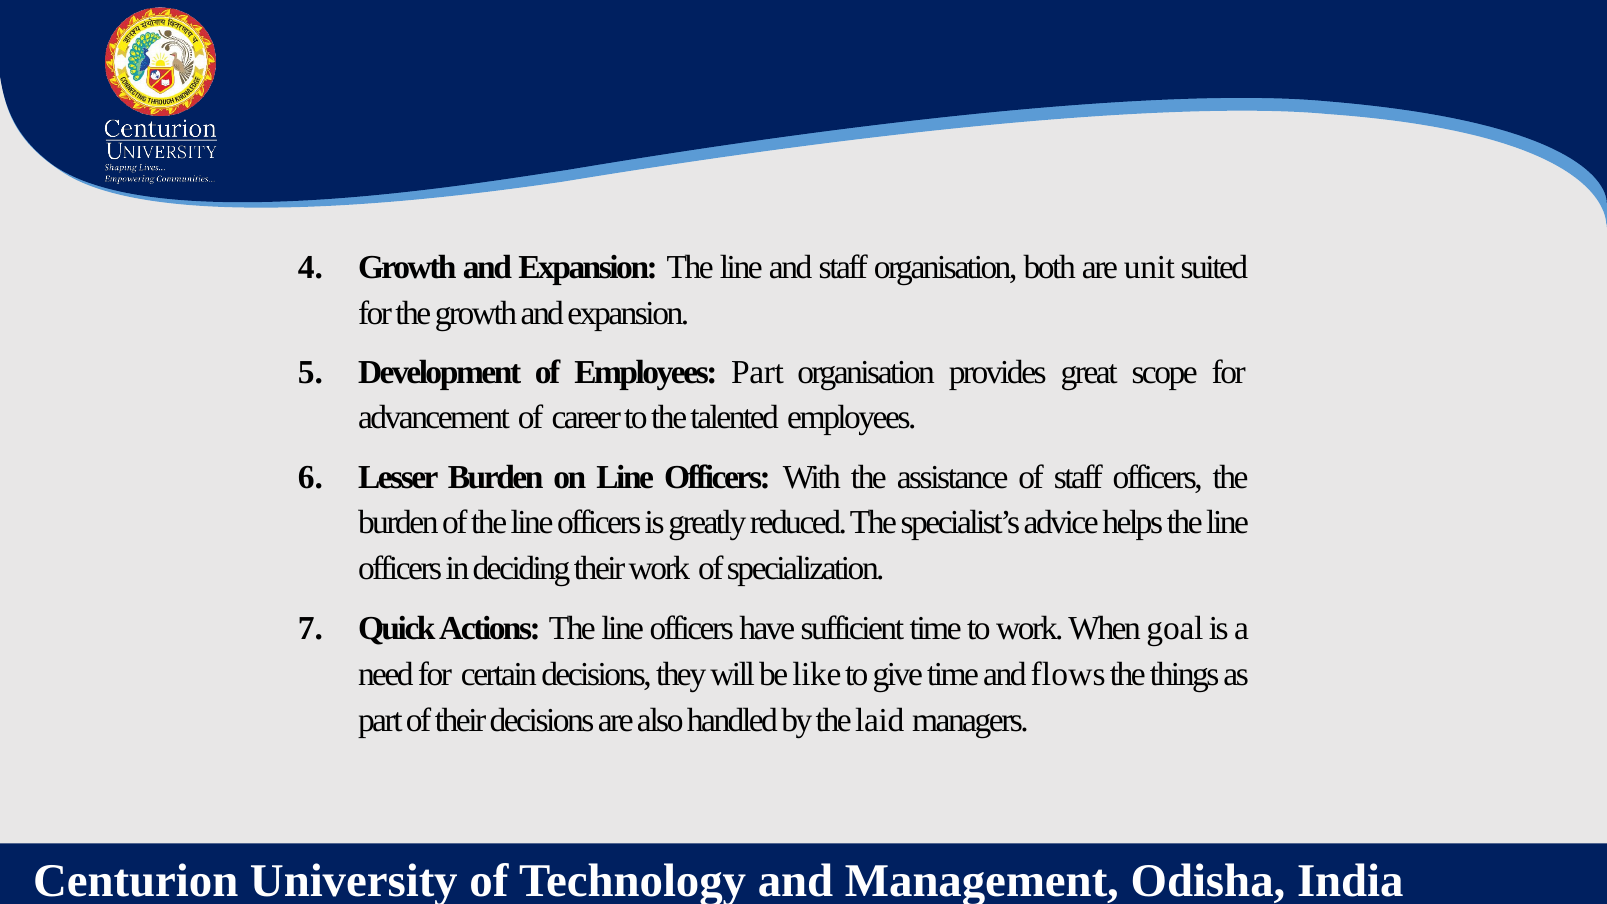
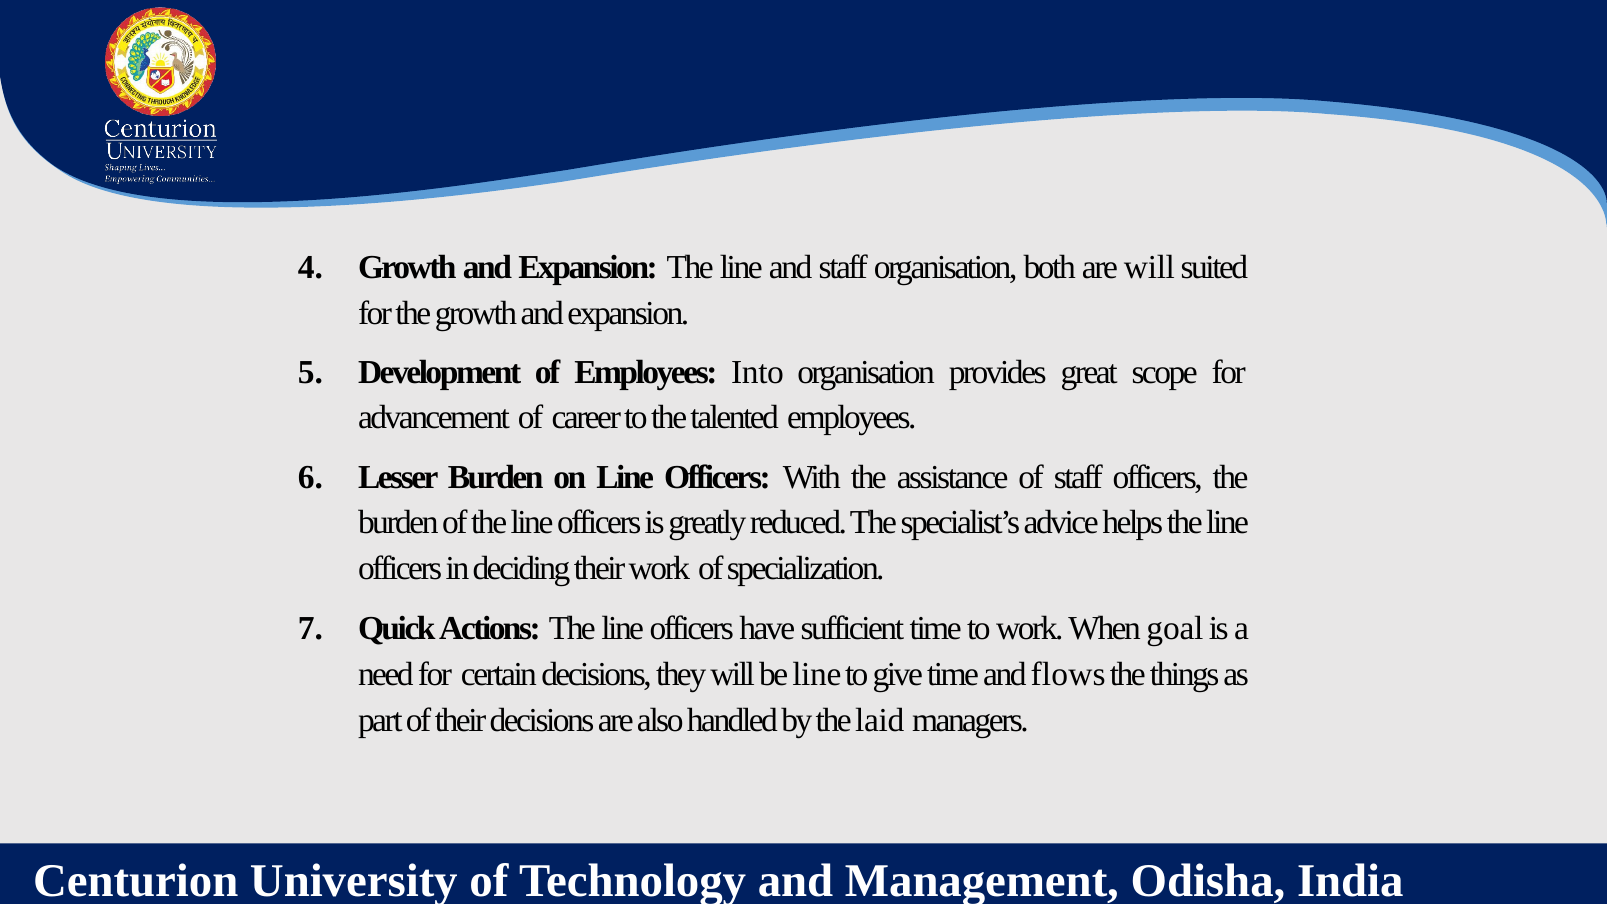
are unit: unit -> will
Employees Part: Part -> Into
be like: like -> line
